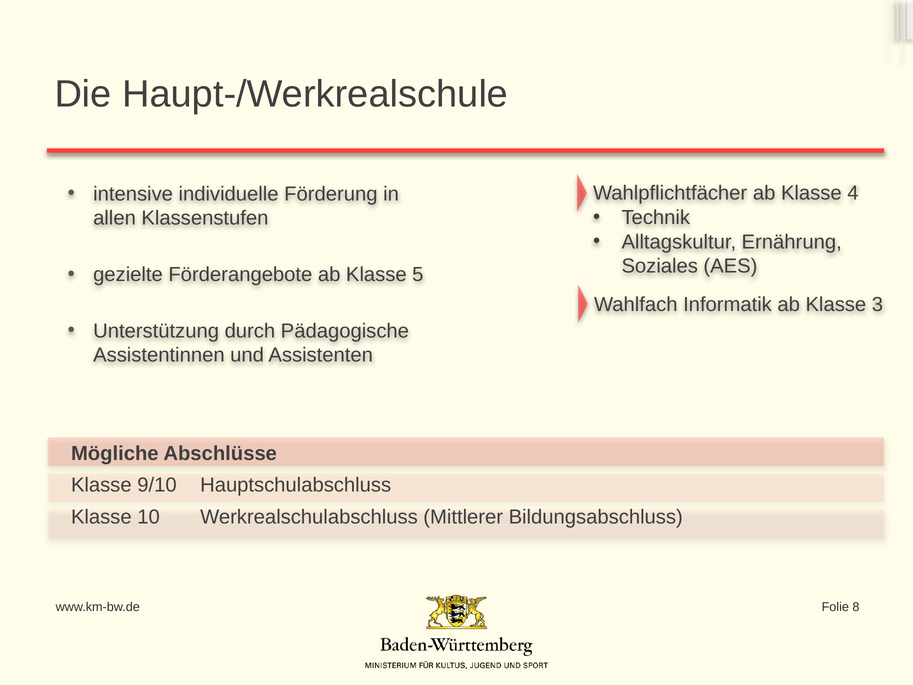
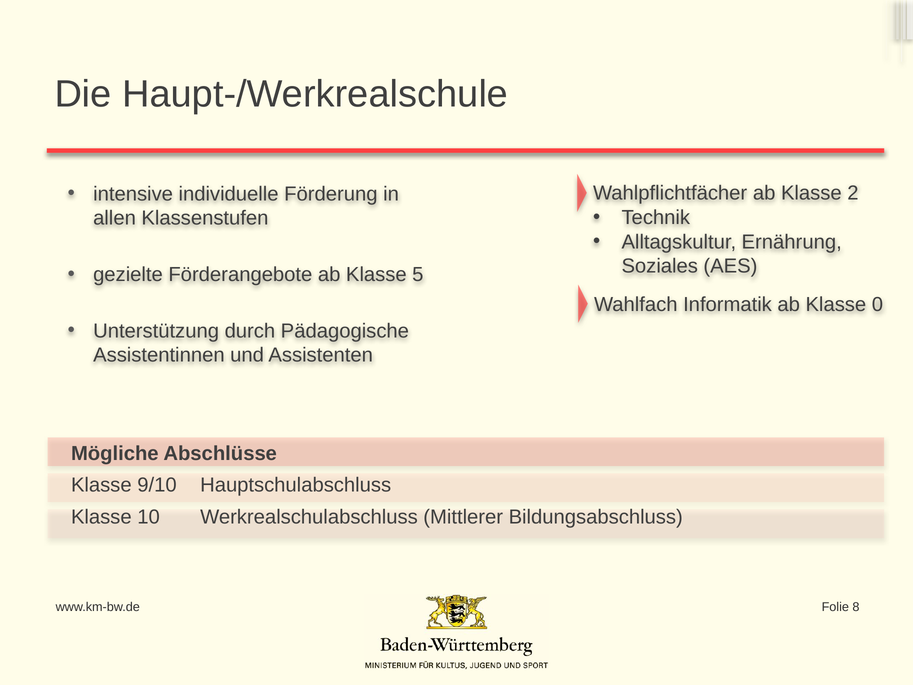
4: 4 -> 2
3: 3 -> 0
